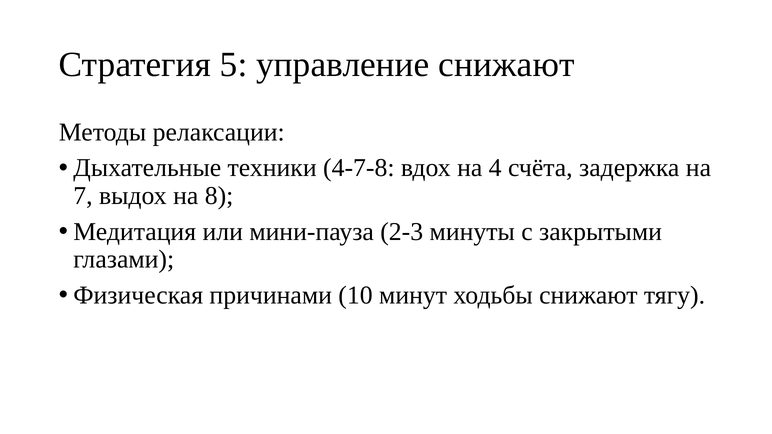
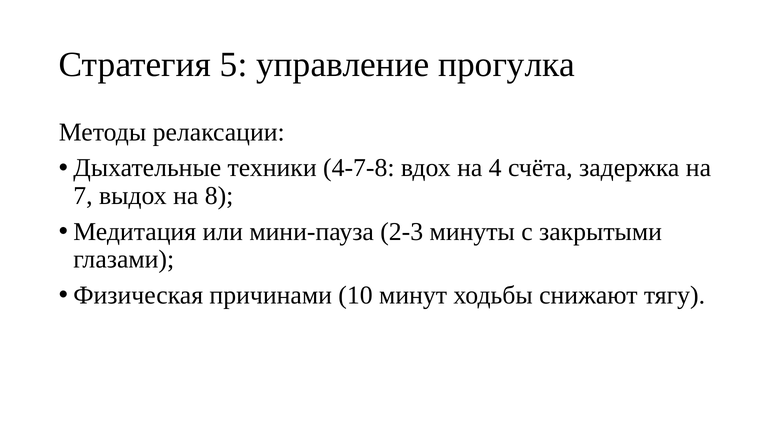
управление снижают: снижают -> прогулка
